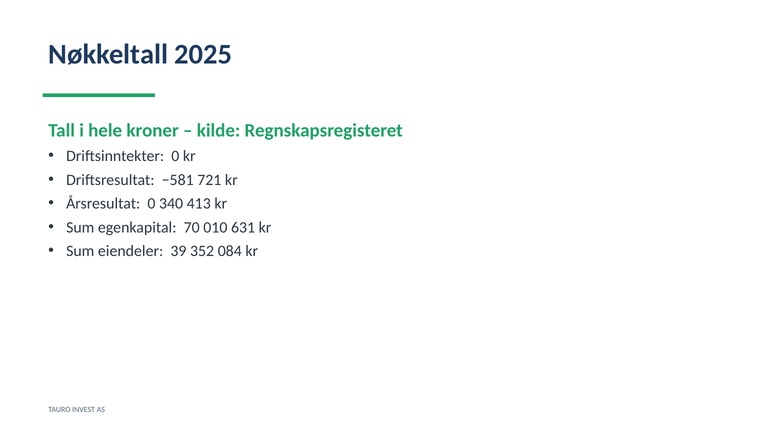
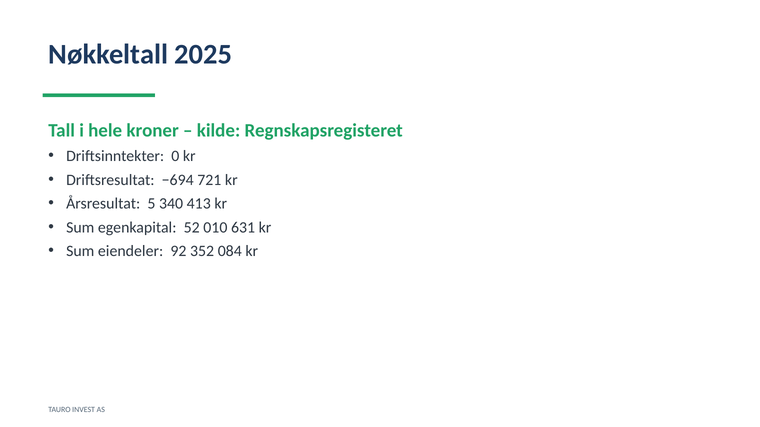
−581: −581 -> −694
Årsresultat 0: 0 -> 5
70: 70 -> 52
39: 39 -> 92
